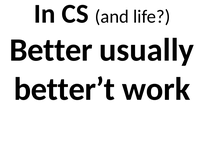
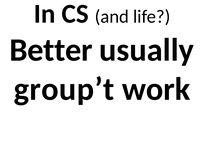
better’t: better’t -> group’t
